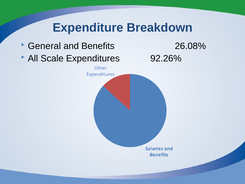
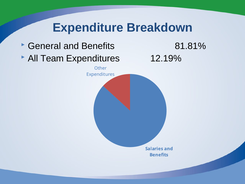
26.08%: 26.08% -> 81.81%
Scale: Scale -> Team
92.26%: 92.26% -> 12.19%
